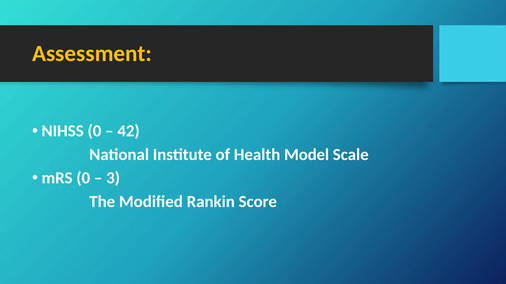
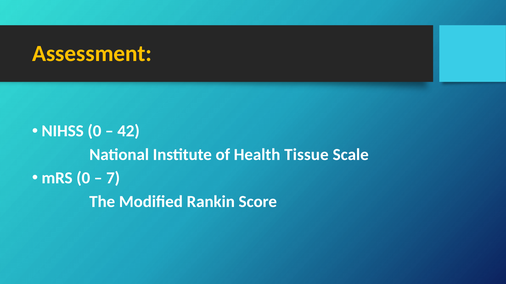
Model: Model -> Tissue
3: 3 -> 7
